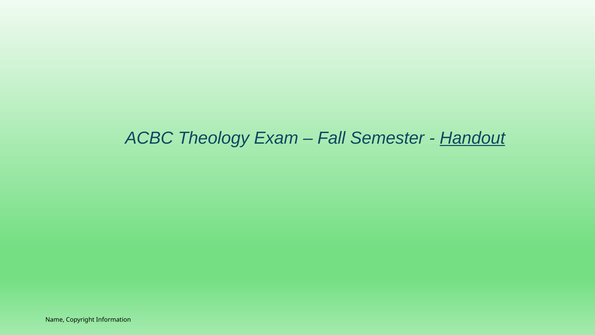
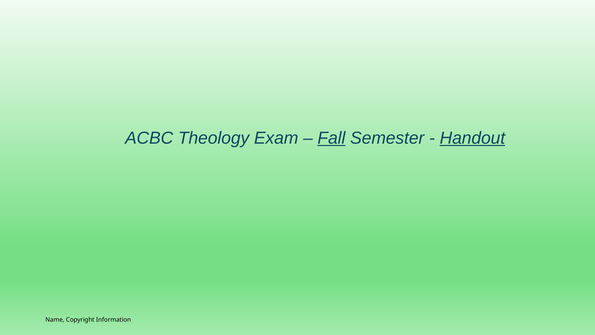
Fall underline: none -> present
